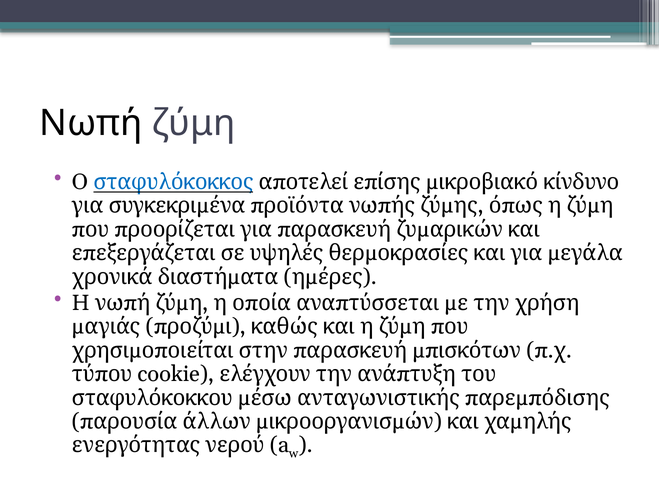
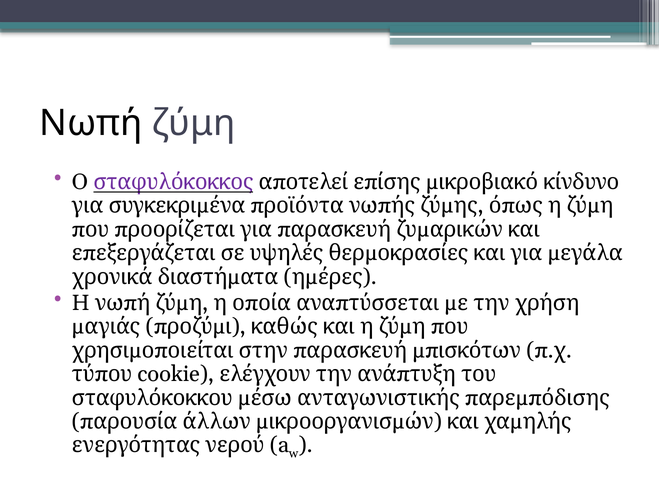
σταφυλόκοκκος colour: blue -> purple
